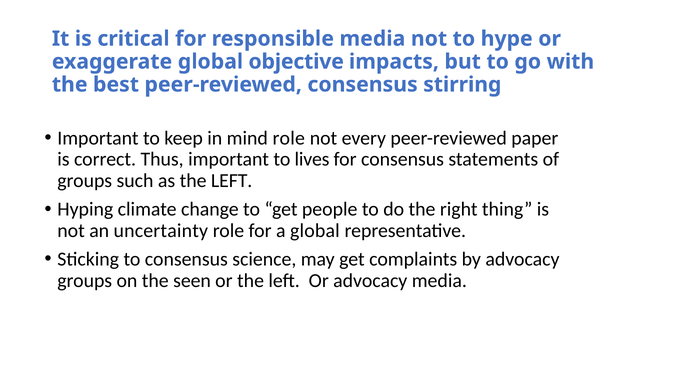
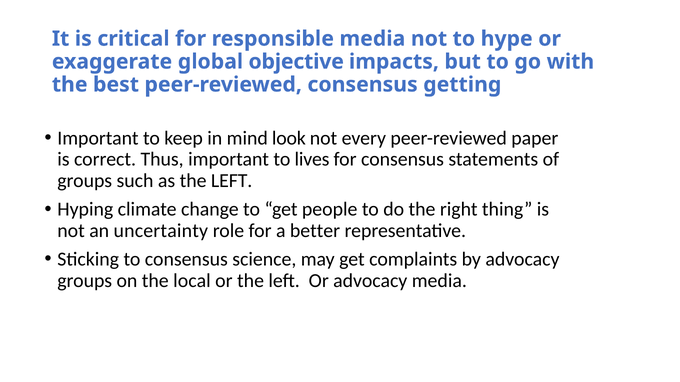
stirring: stirring -> getting
mind role: role -> look
a global: global -> better
seen: seen -> local
